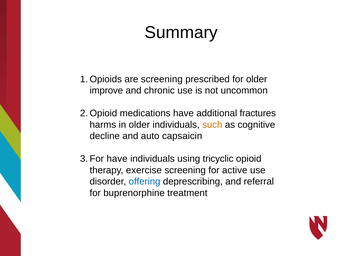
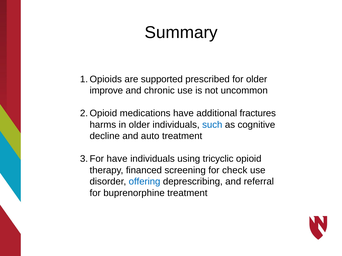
are screening: screening -> supported
such colour: orange -> blue
auto capsaicin: capsaicin -> treatment
exercise: exercise -> financed
active: active -> check
